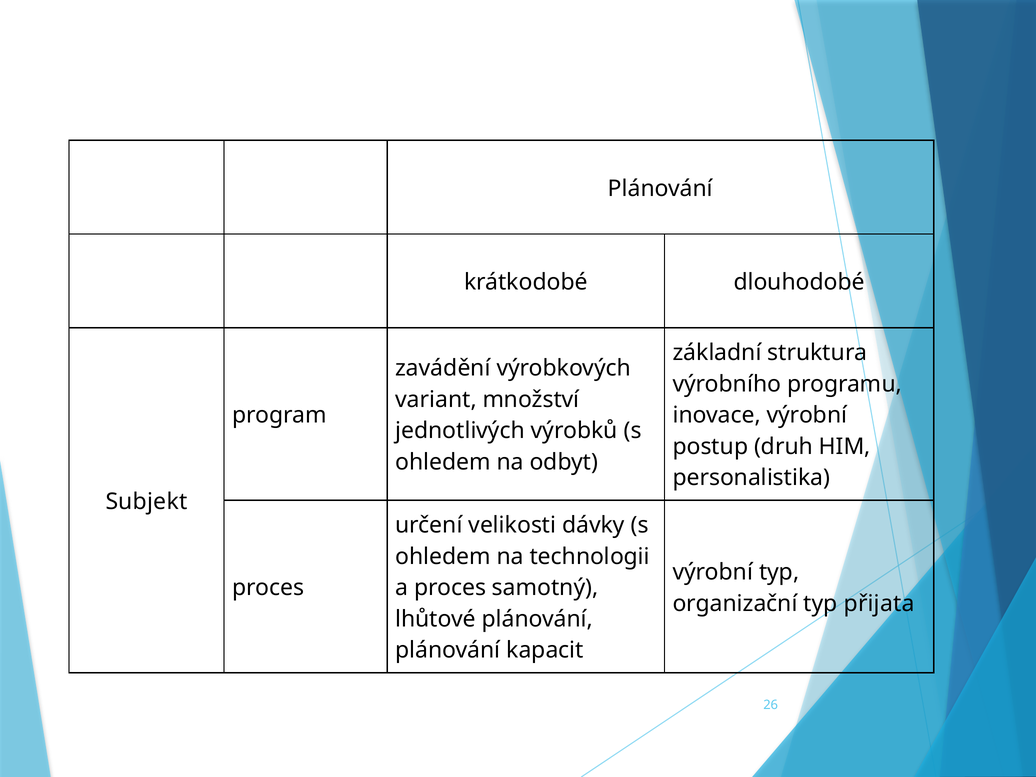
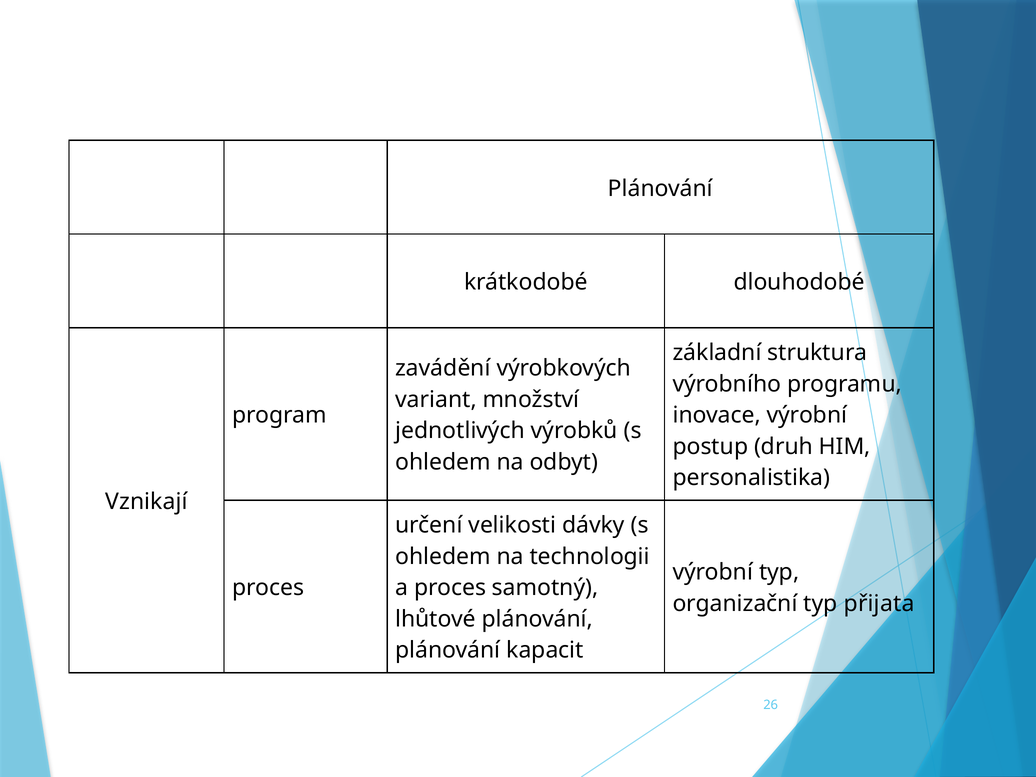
Subjekt: Subjekt -> Vznikají
